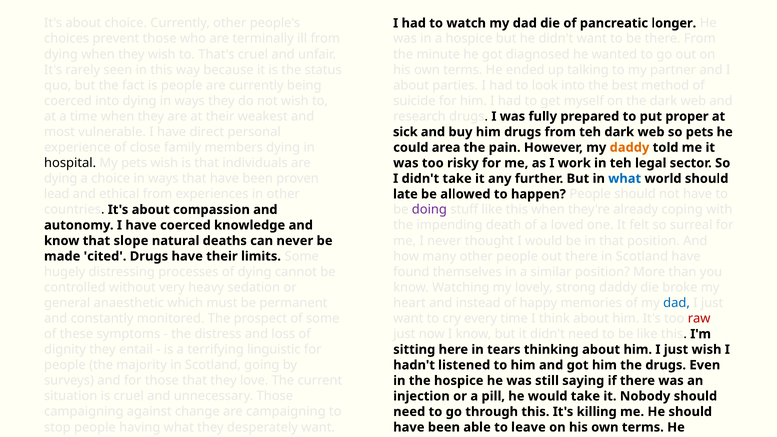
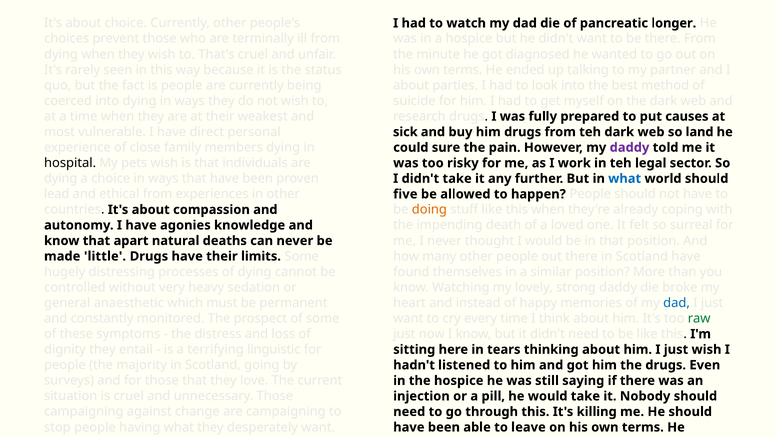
proper: proper -> causes
so pets: pets -> land
area: area -> sure
daddy at (629, 148) colour: orange -> purple
late at (405, 194): late -> five
doing colour: purple -> orange
have coerced: coerced -> agonies
slope: slope -> apart
cited: cited -> little
raw colour: red -> green
